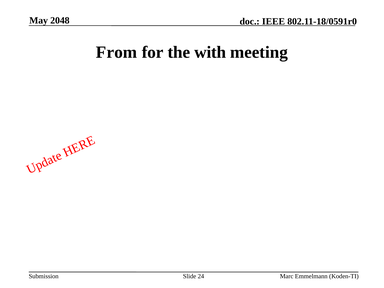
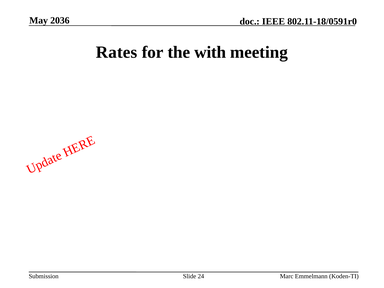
2048: 2048 -> 2036
From: From -> Rates
